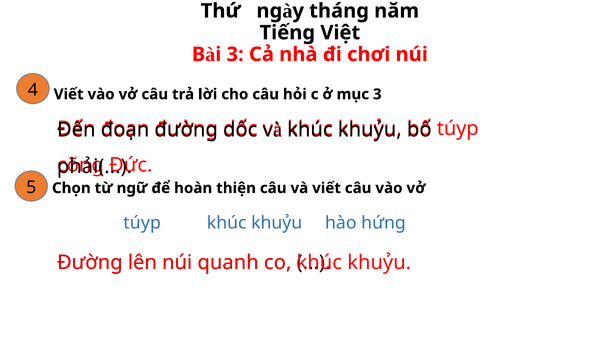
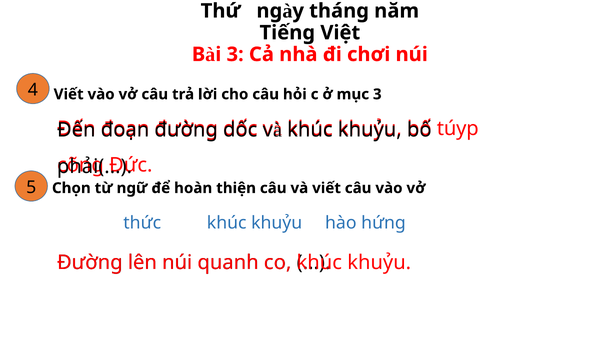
túyp at (142, 223): túyp -> thức
